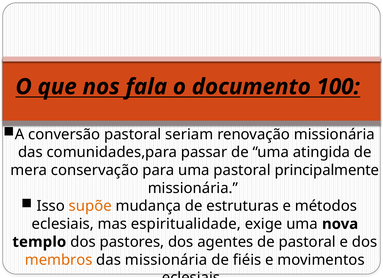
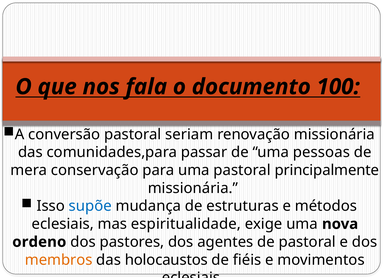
atingida: atingida -> pessoas
supõe colour: orange -> blue
templo: templo -> ordeno
das missionária: missionária -> holocaustos
